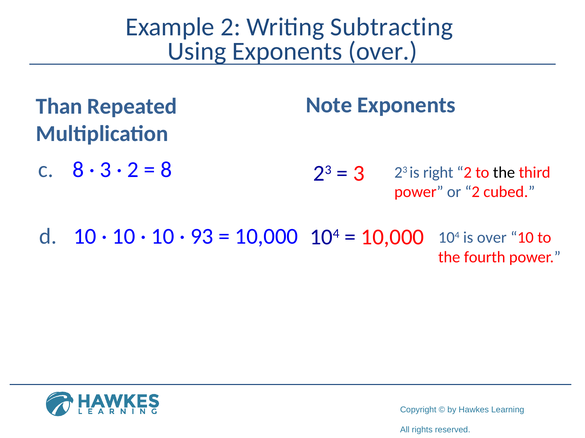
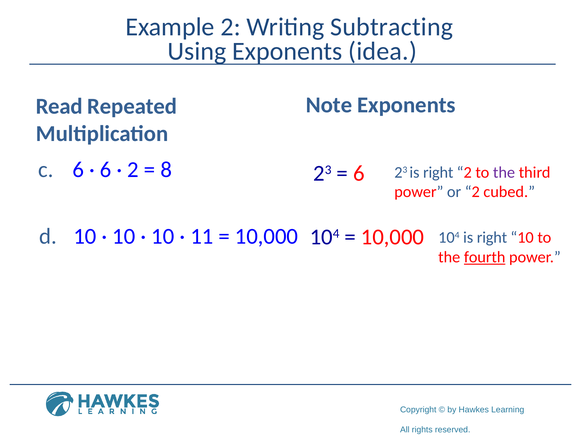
Exponents over: over -> idea
Than: Than -> Read
8 at (78, 170): 8 -> 6
3 at (106, 170): 3 -> 6
3 at (359, 174): 3 -> 6
the at (504, 173) colour: black -> purple
93: 93 -> 11
104 is over: over -> right
fourth underline: none -> present
